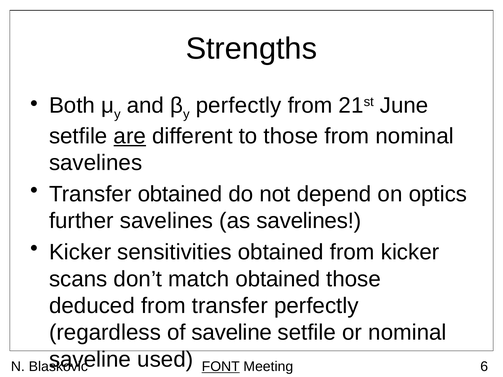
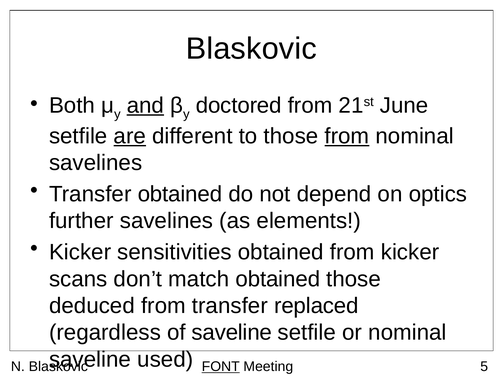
Strengths at (251, 49): Strengths -> Blaskovic
and underline: none -> present
perfectly at (239, 106): perfectly -> doctored
from at (347, 136) underline: none -> present
as savelines: savelines -> elements
transfer perfectly: perfectly -> replaced
6: 6 -> 5
